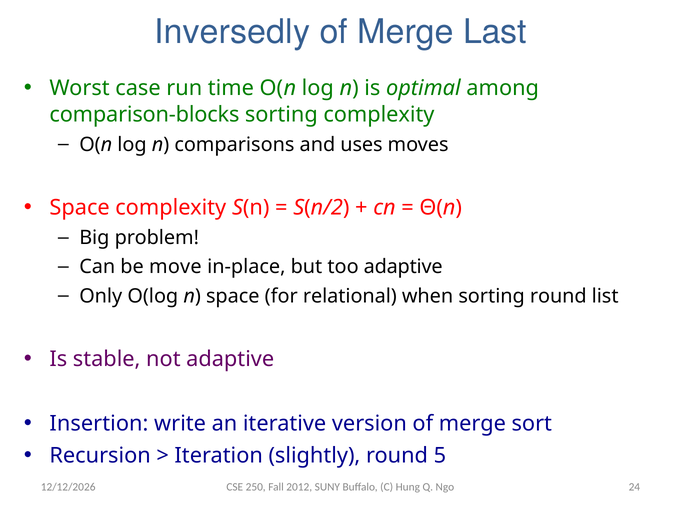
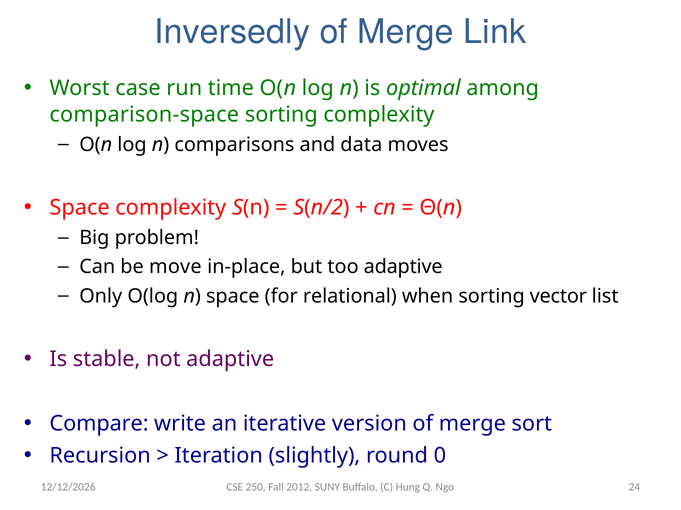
Last: Last -> Link
comparison-blocks: comparison-blocks -> comparison-space
uses: uses -> data
sorting round: round -> vector
Insertion: Insertion -> Compare
5: 5 -> 0
